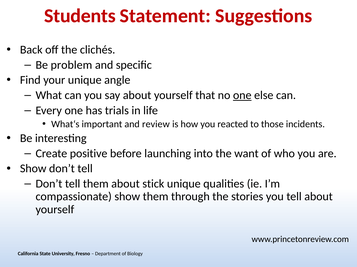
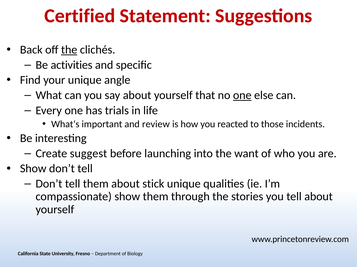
Students: Students -> Certified
the at (69, 50) underline: none -> present
problem: problem -> activities
positive: positive -> suggest
